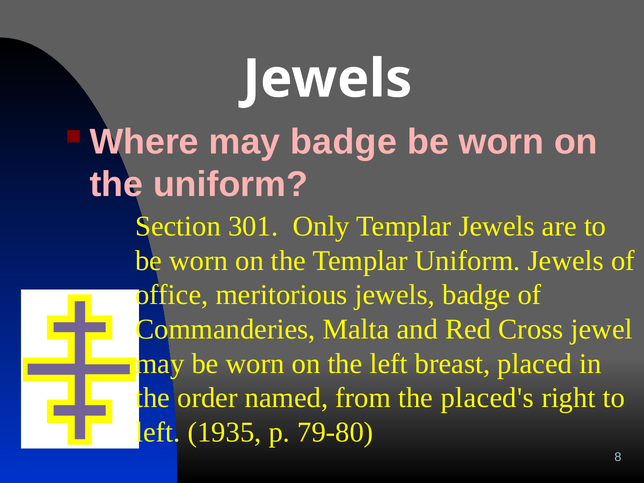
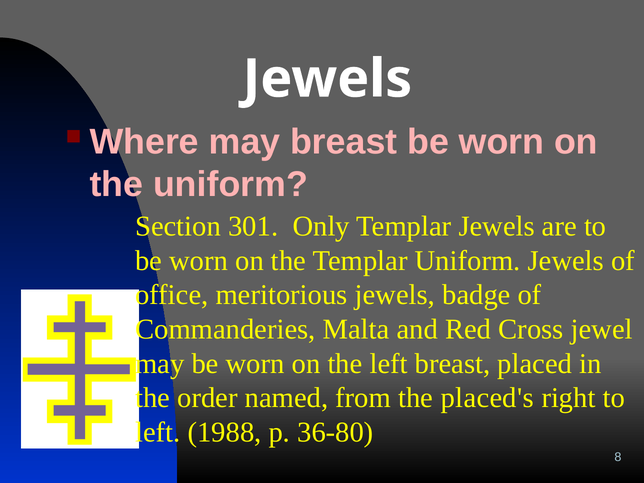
may badge: badge -> breast
1935: 1935 -> 1988
79-80: 79-80 -> 36-80
